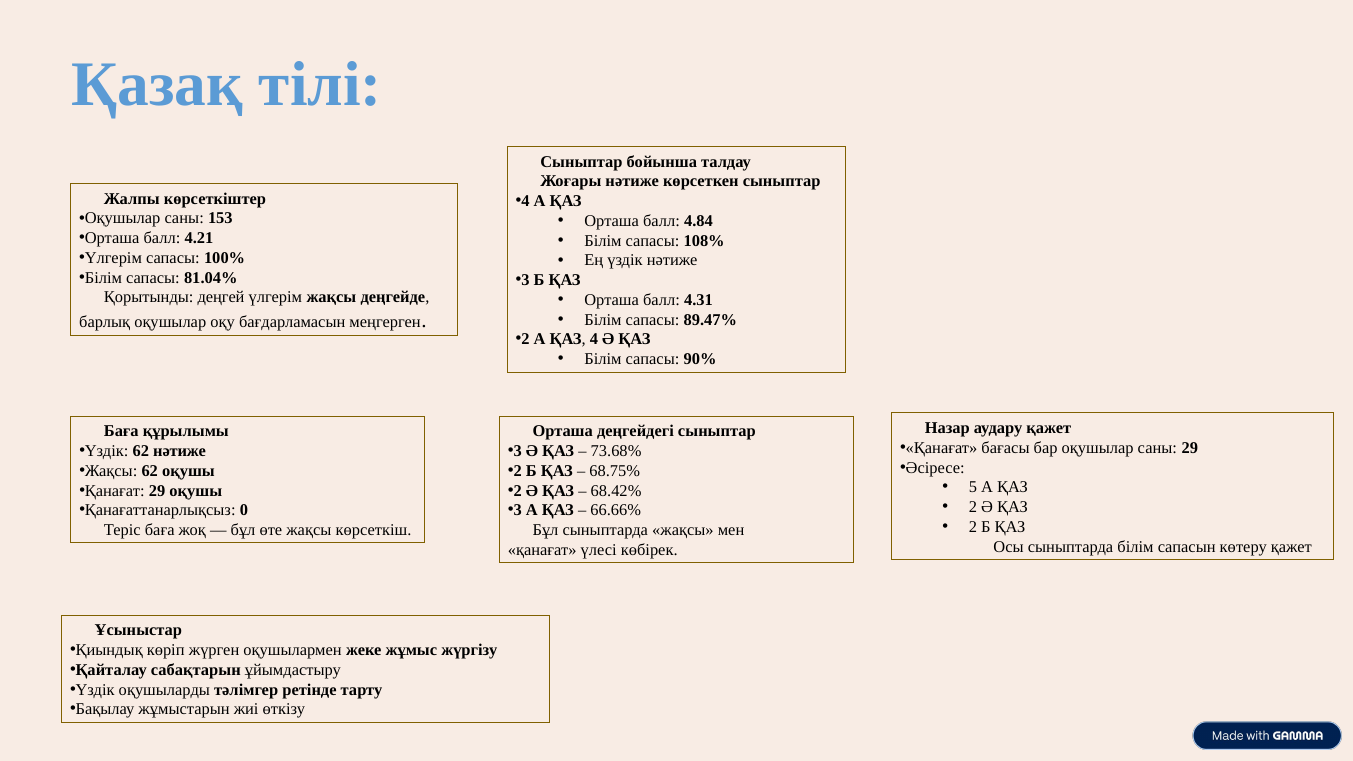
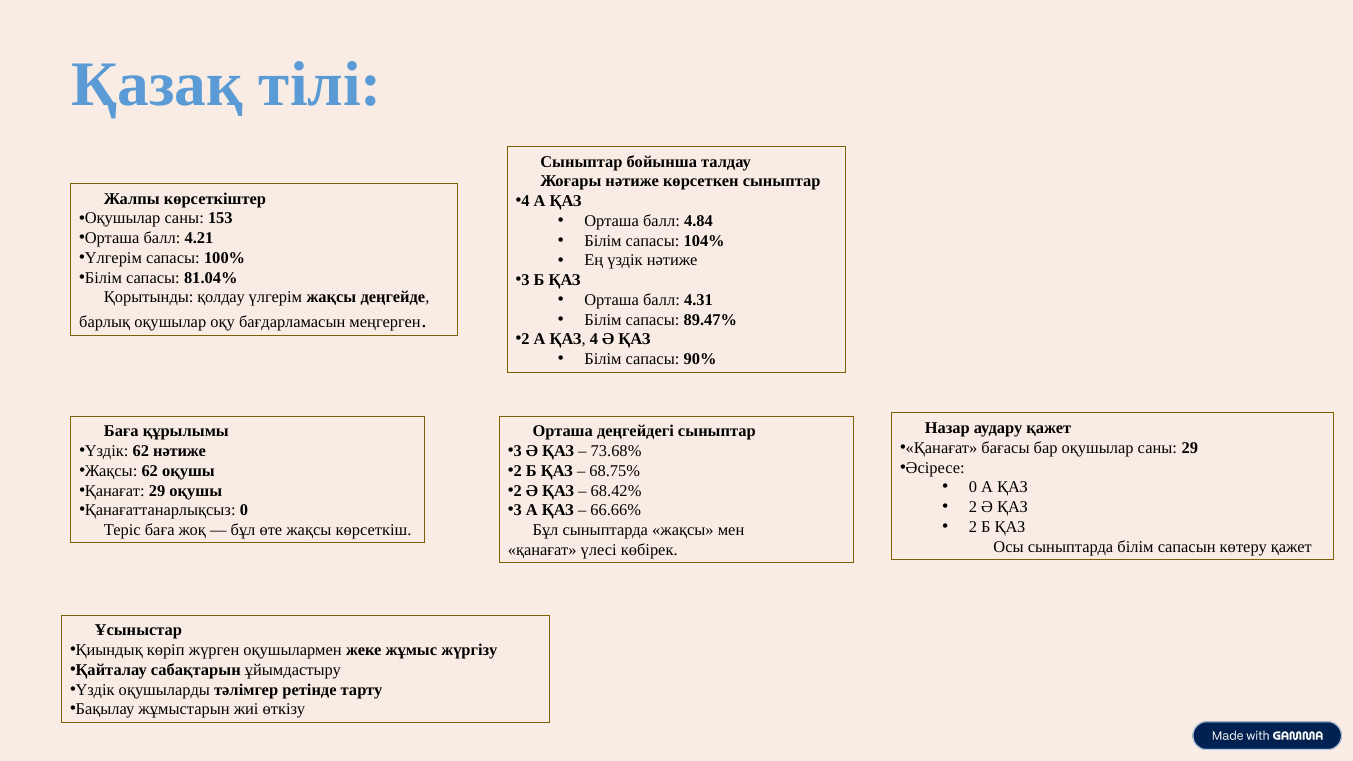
108%: 108% -> 104%
деңгей: деңгей -> қолдау
5 at (973, 487): 5 -> 0
